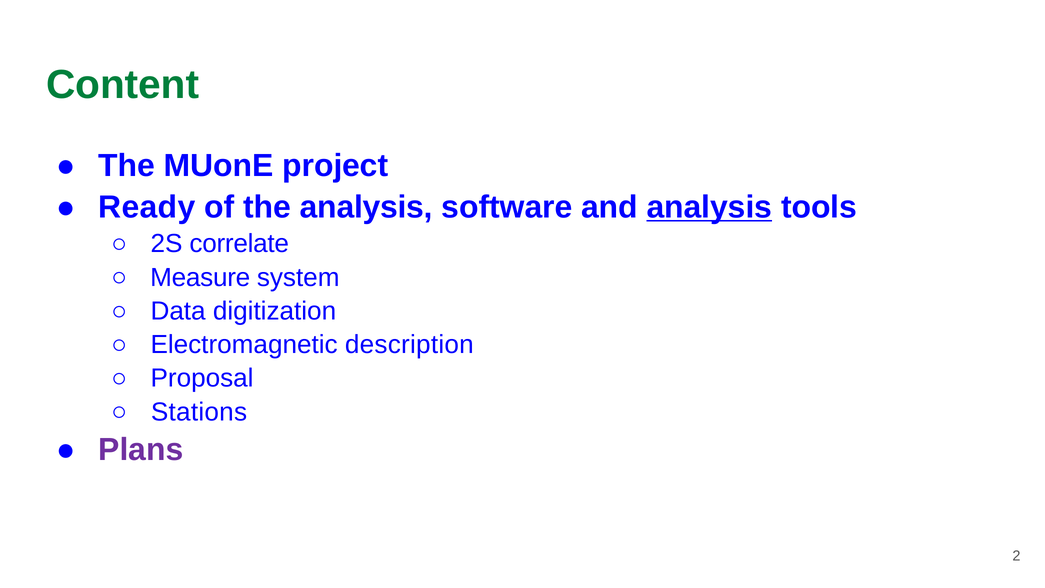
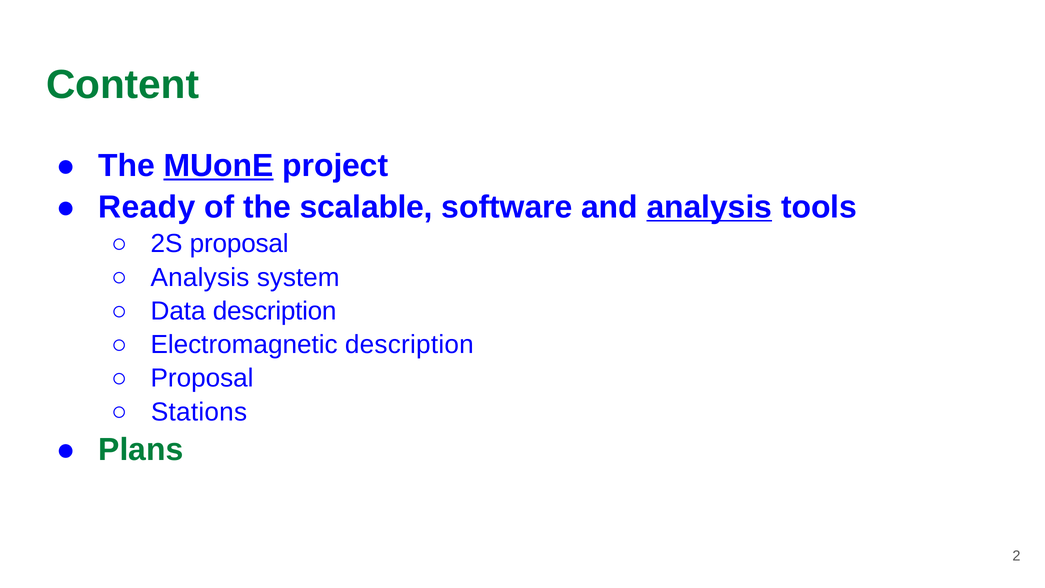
MUonE underline: none -> present
the analysis: analysis -> scalable
2S correlate: correlate -> proposal
Measure at (200, 277): Measure -> Analysis
Data digitization: digitization -> description
Plans colour: purple -> green
